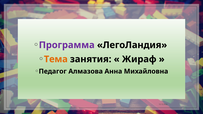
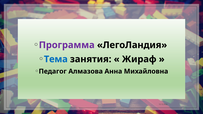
Тема colour: orange -> blue
